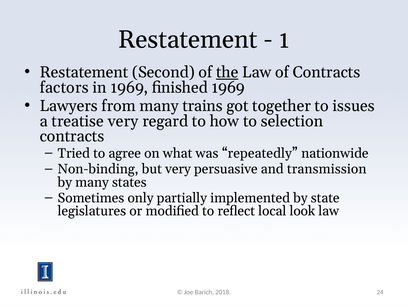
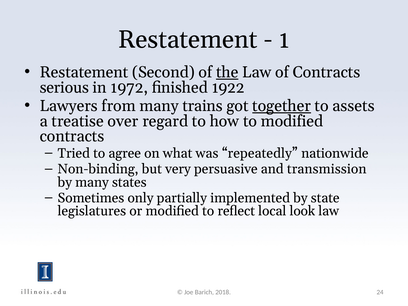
factors: factors -> serious
in 1969: 1969 -> 1972
finished 1969: 1969 -> 1922
together underline: none -> present
issues: issues -> assets
treatise very: very -> over
to selection: selection -> modified
